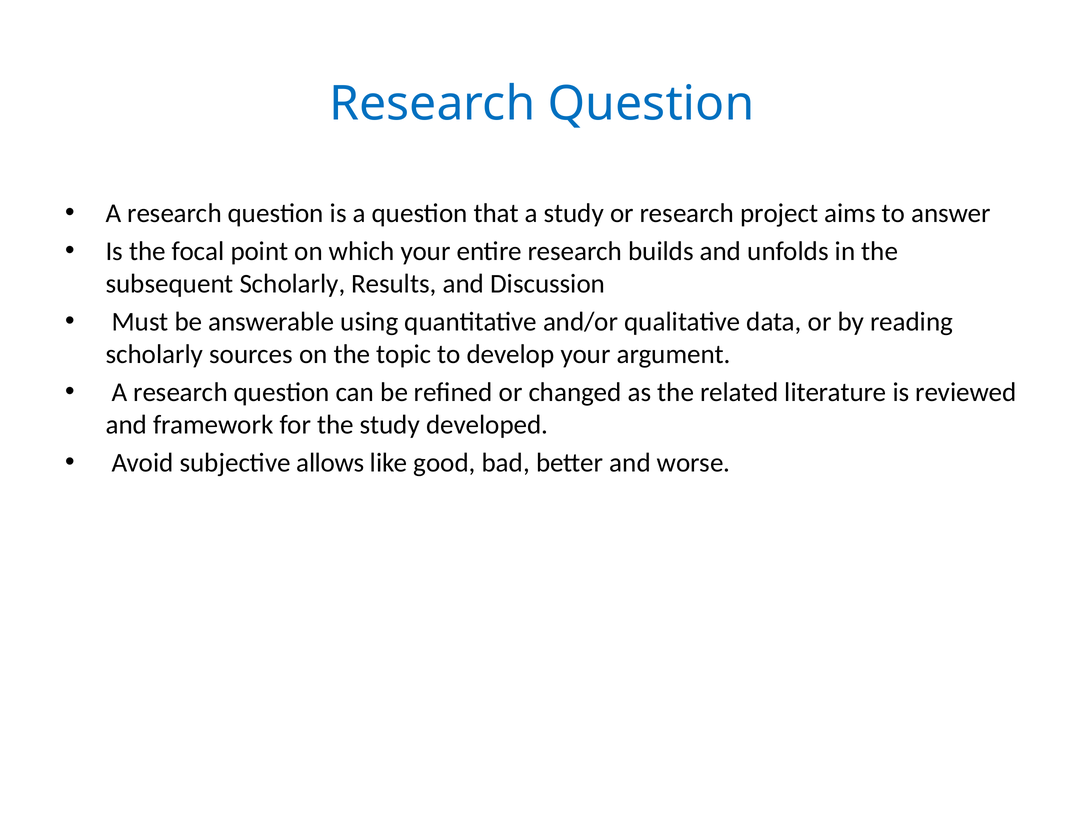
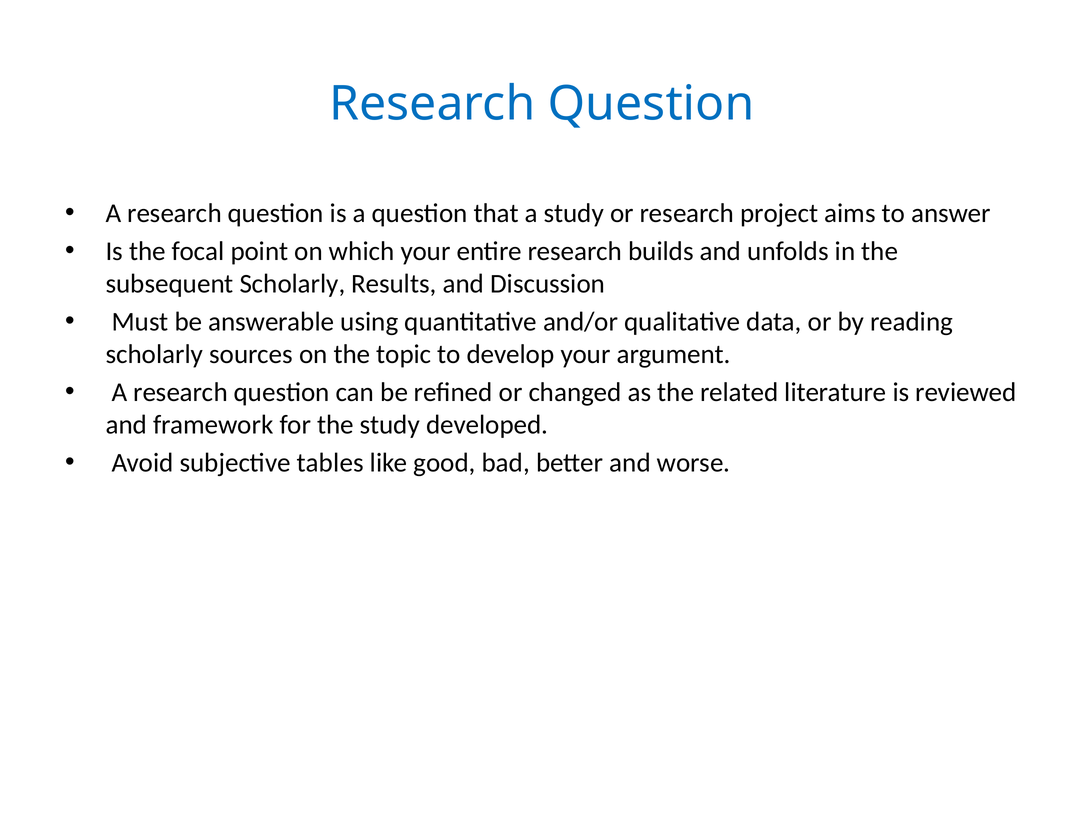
allows: allows -> tables
